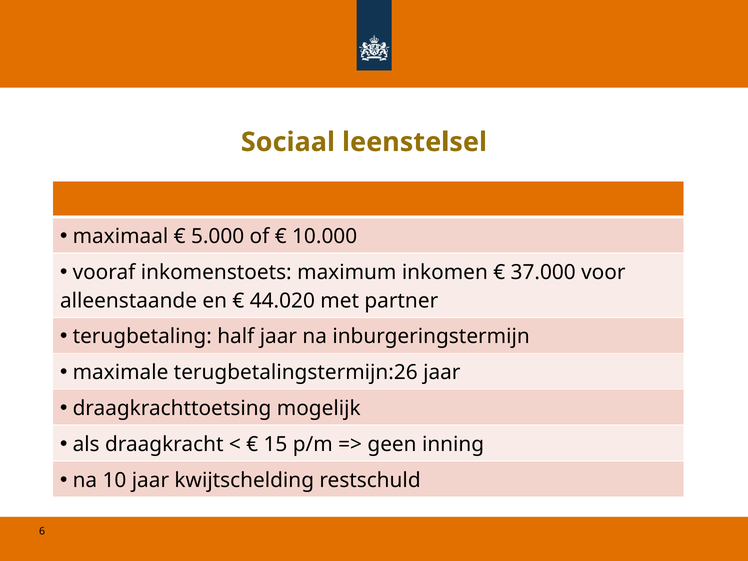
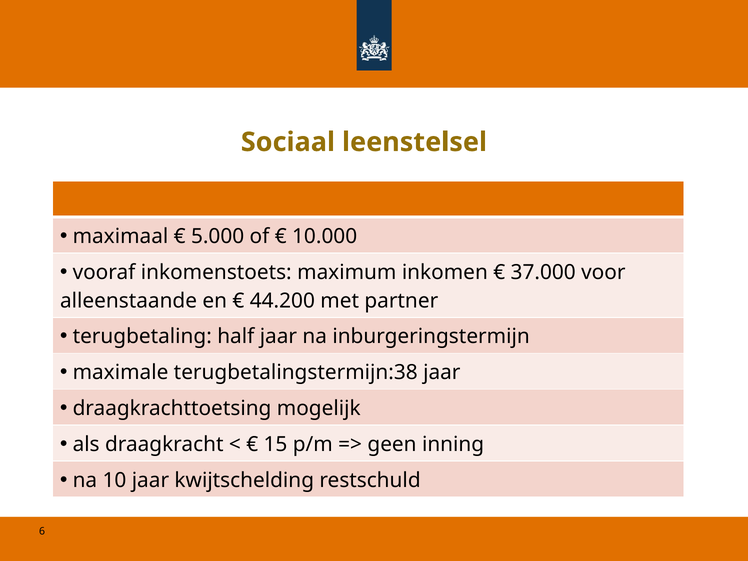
44.020: 44.020 -> 44.200
terugbetalingstermijn:26: terugbetalingstermijn:26 -> terugbetalingstermijn:38
